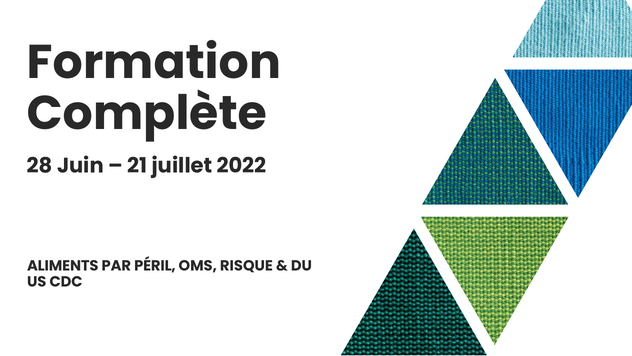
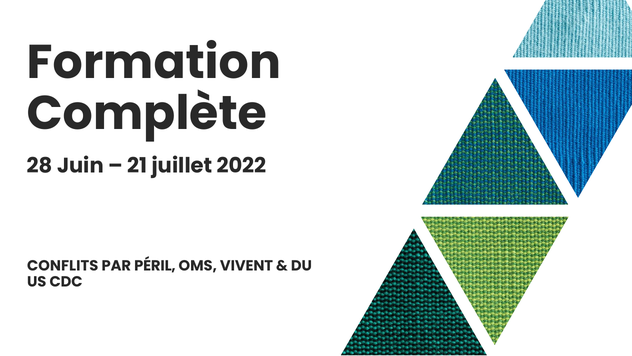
ALIMENTS: ALIMENTS -> CONFLITS
RISQUE: RISQUE -> VIVENT
